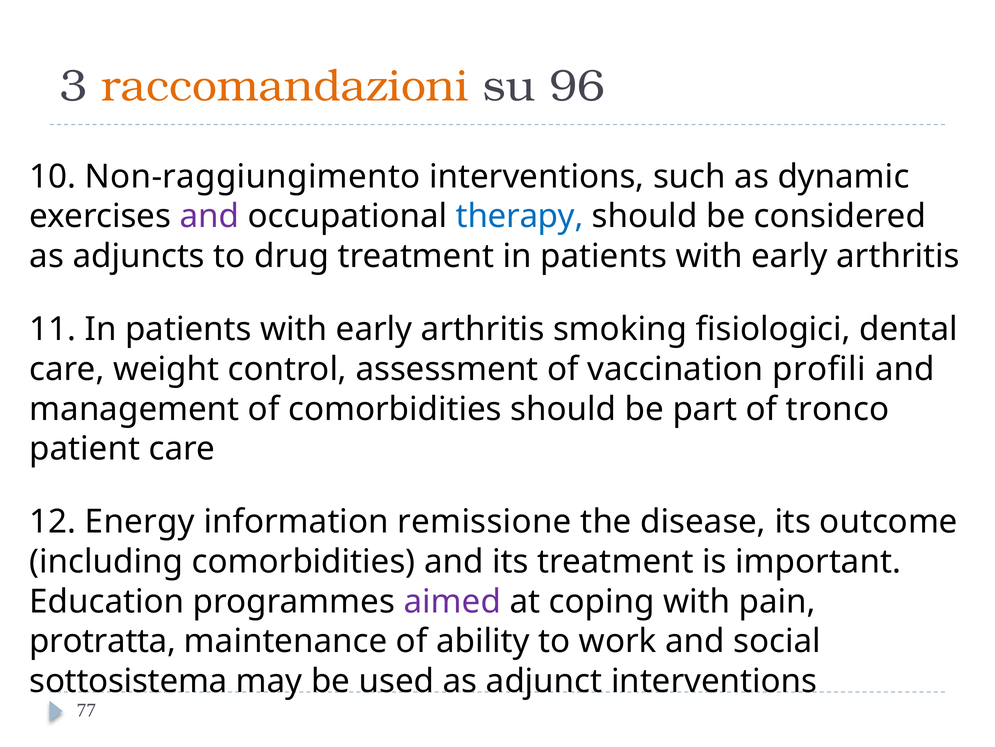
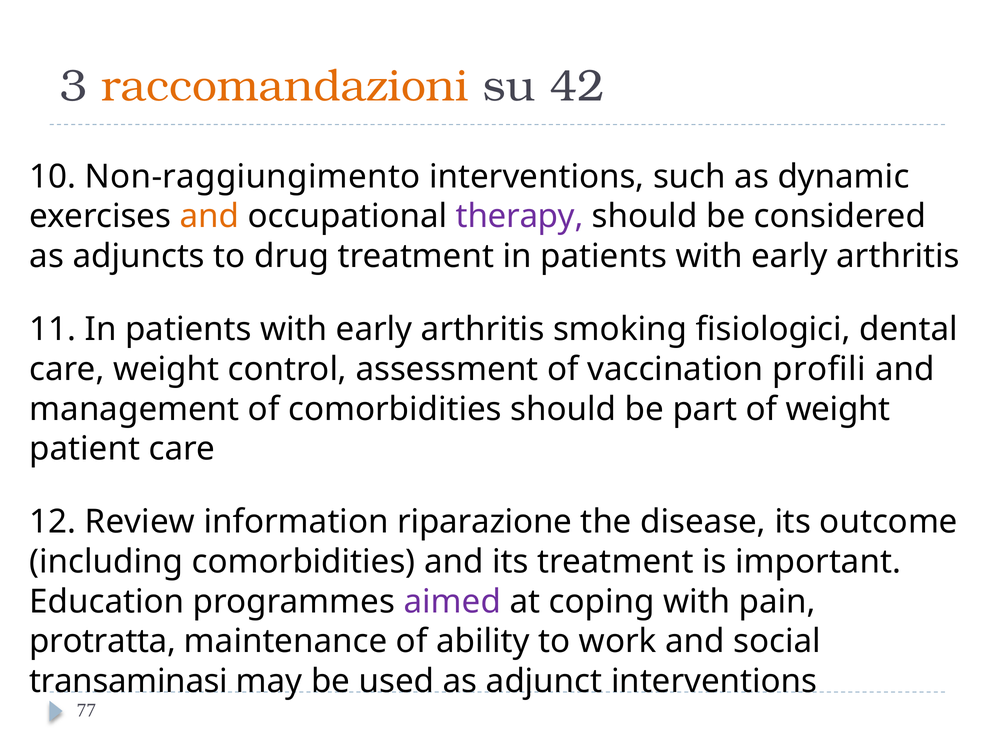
96: 96 -> 42
and at (209, 216) colour: purple -> orange
therapy colour: blue -> purple
of tronco: tronco -> weight
Energy: Energy -> Review
remissione: remissione -> riparazione
sottosistema: sottosistema -> transaminasi
